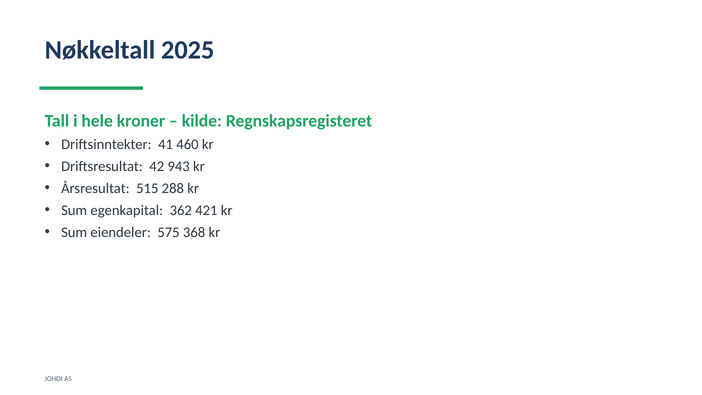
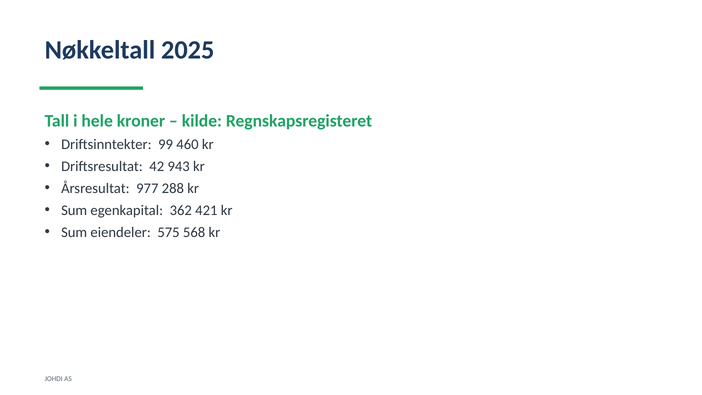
41: 41 -> 99
515: 515 -> 977
368: 368 -> 568
